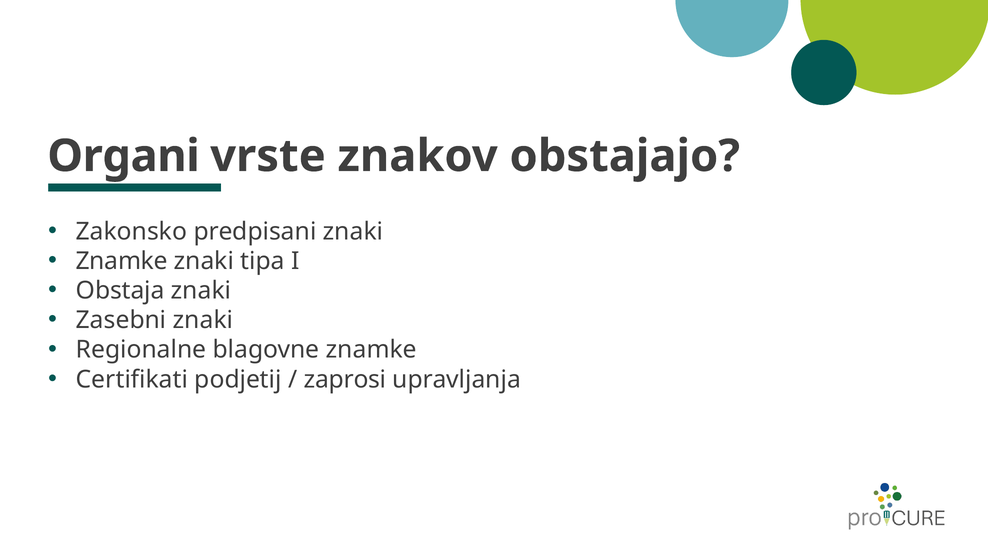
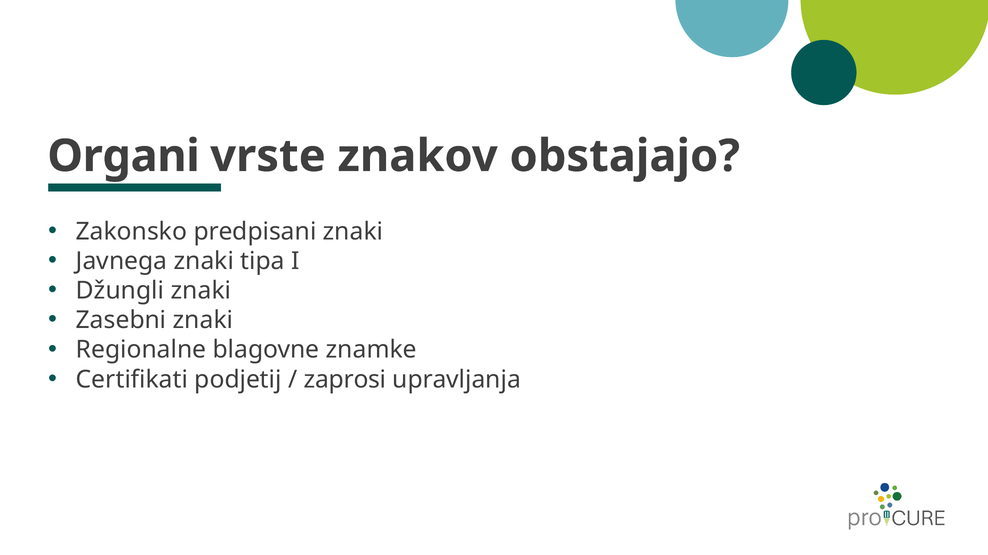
Znamke at (122, 261): Znamke -> Javnega
Obstaja: Obstaja -> Džungli
